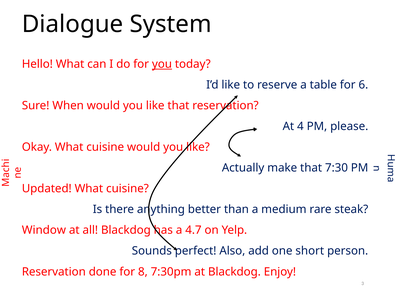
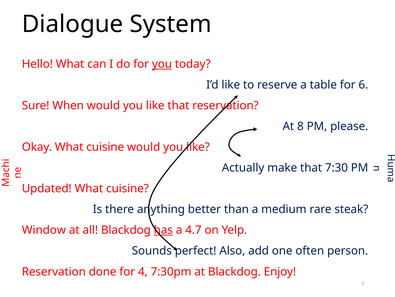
4: 4 -> 8
has underline: none -> present
short: short -> often
8: 8 -> 4
